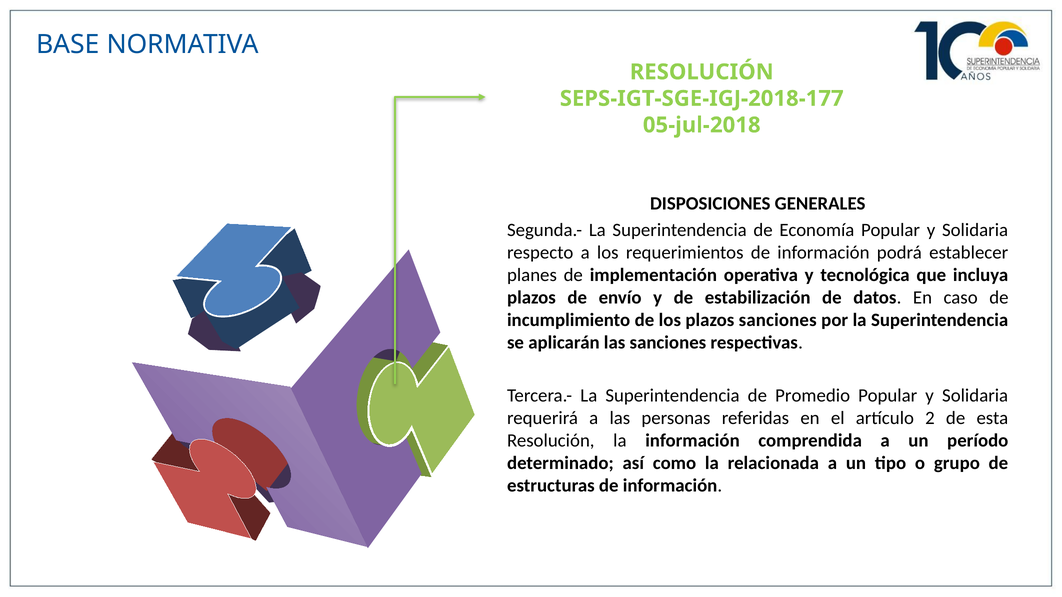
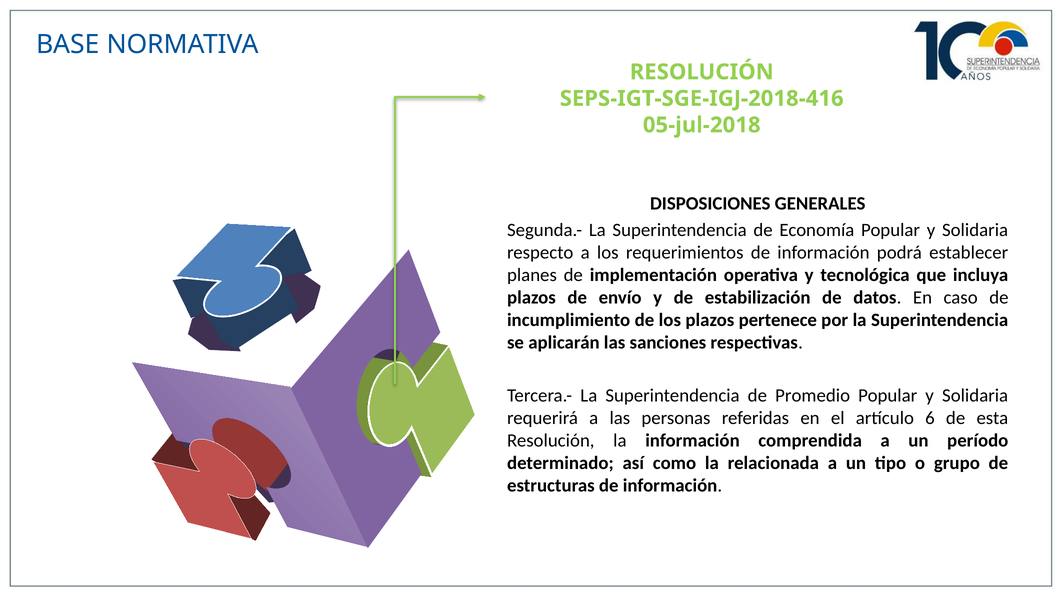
SEPS-IGT-SGE-IGJ-2018-177: SEPS-IGT-SGE-IGJ-2018-177 -> SEPS-IGT-SGE-IGJ-2018-416
plazos sanciones: sanciones -> pertenece
2: 2 -> 6
